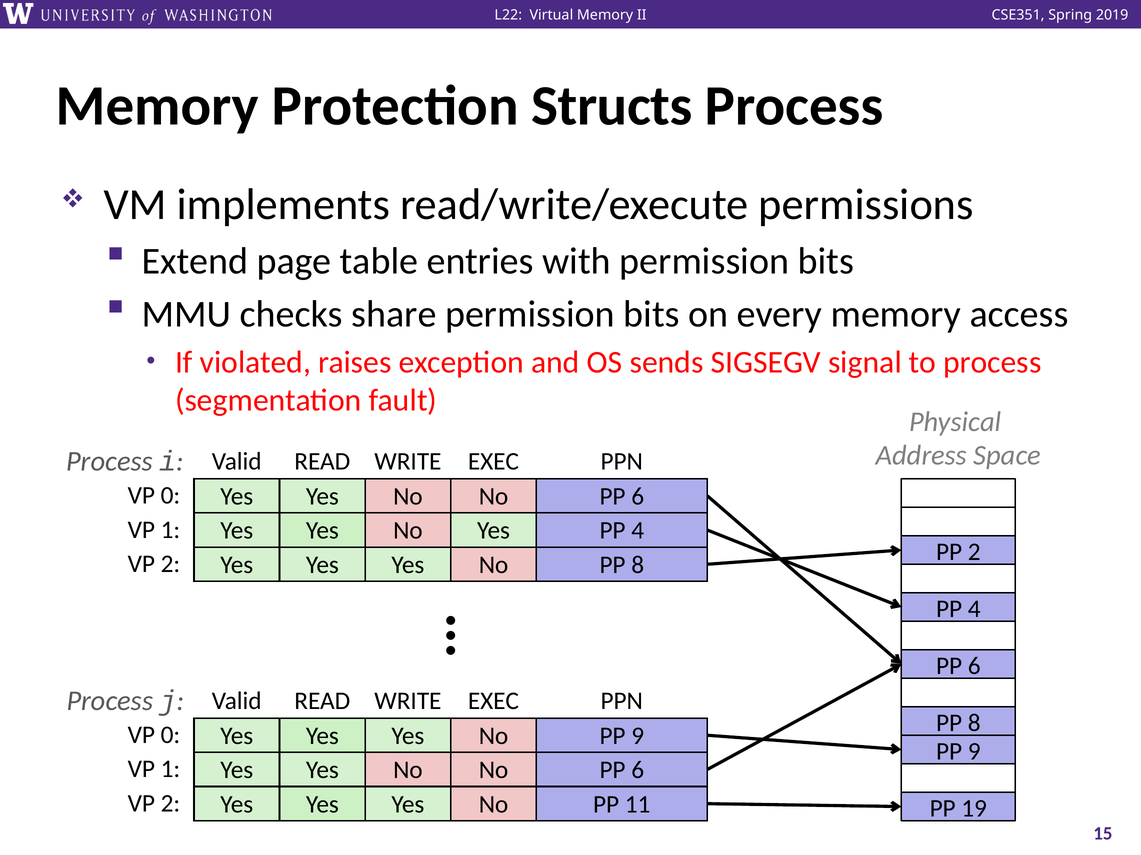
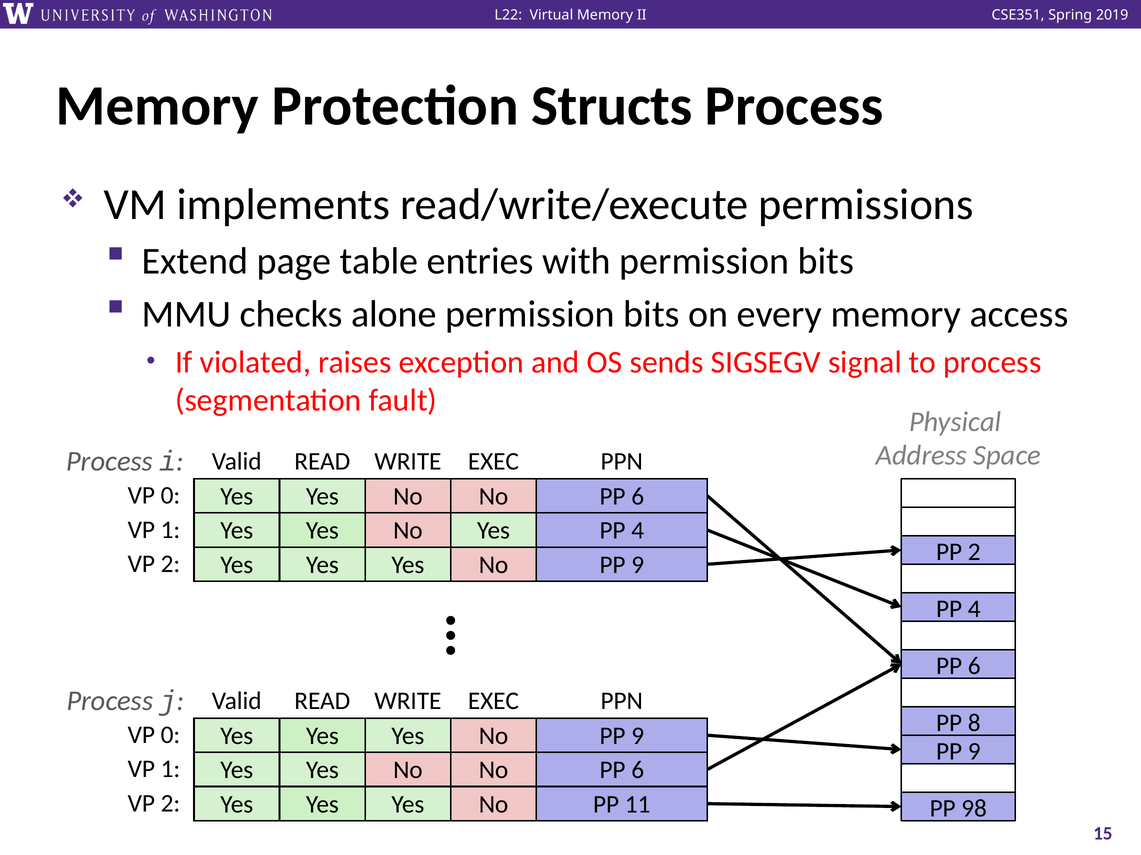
share: share -> alone
8 at (638, 565): 8 -> 9
19: 19 -> 98
